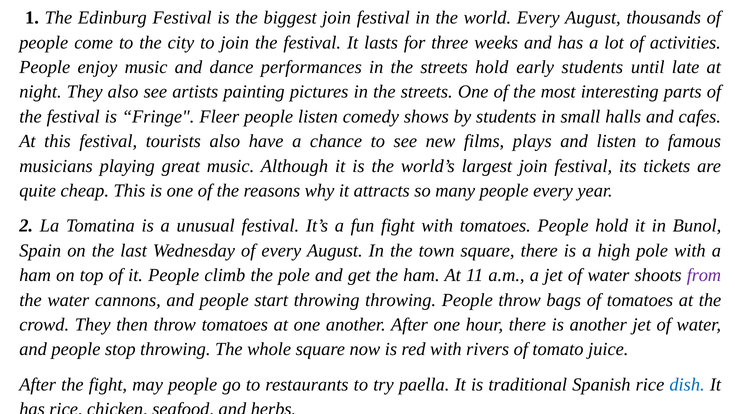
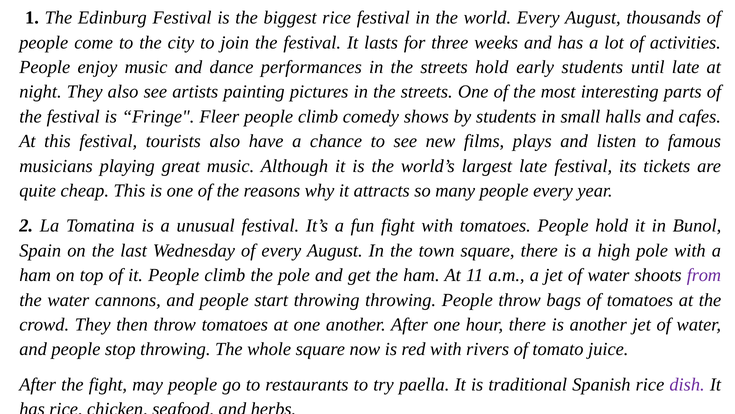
biggest join: join -> rice
Fleer people listen: listen -> climb
largest join: join -> late
dish colour: blue -> purple
